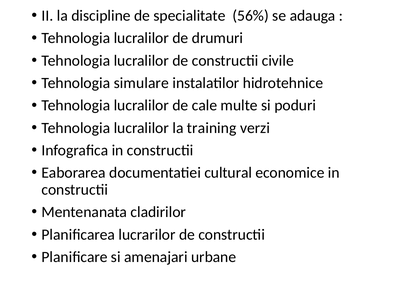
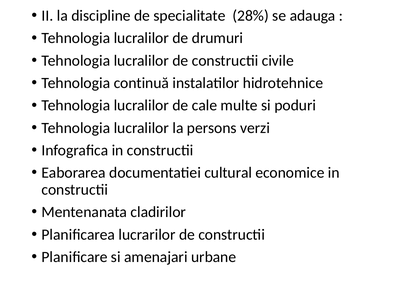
56%: 56% -> 28%
simulare: simulare -> continuă
training: training -> persons
